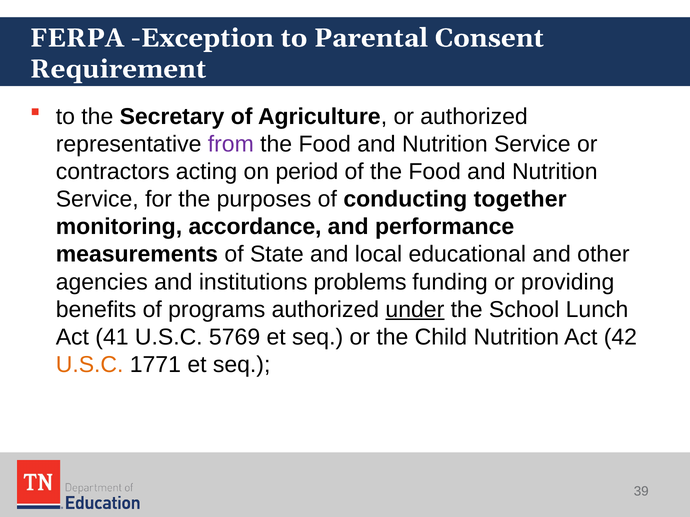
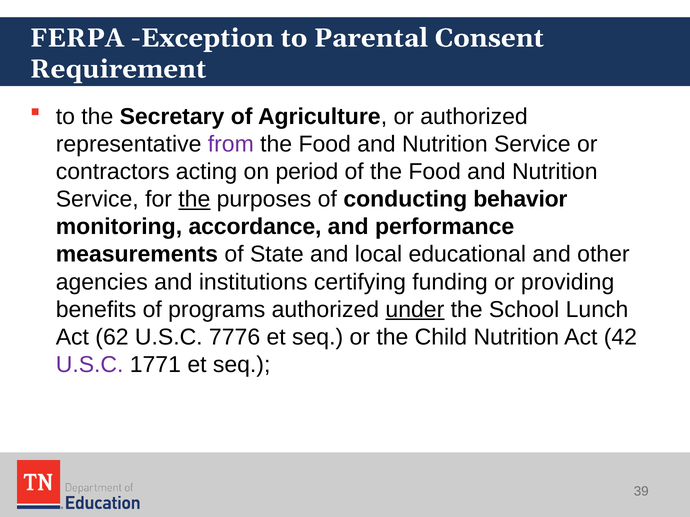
the at (194, 199) underline: none -> present
together: together -> behavior
problems: problems -> certifying
41: 41 -> 62
5769: 5769 -> 7776
U.S.C at (90, 365) colour: orange -> purple
